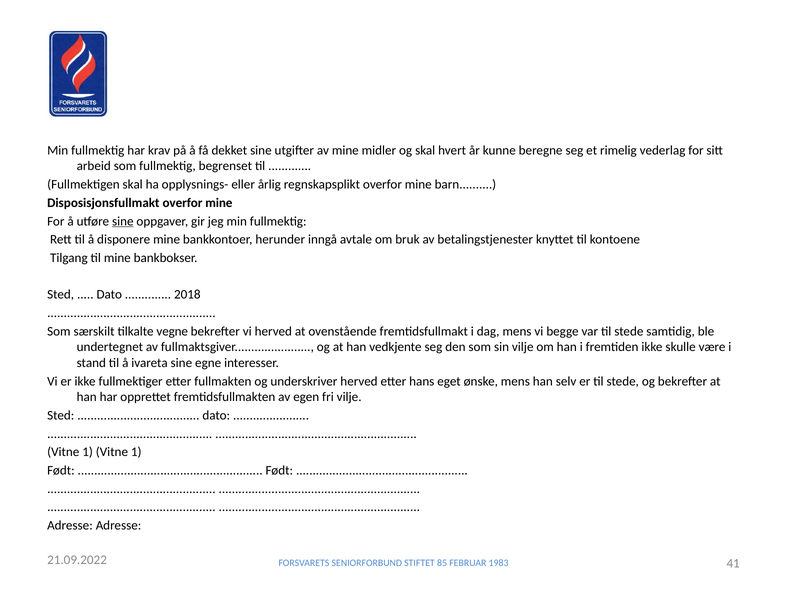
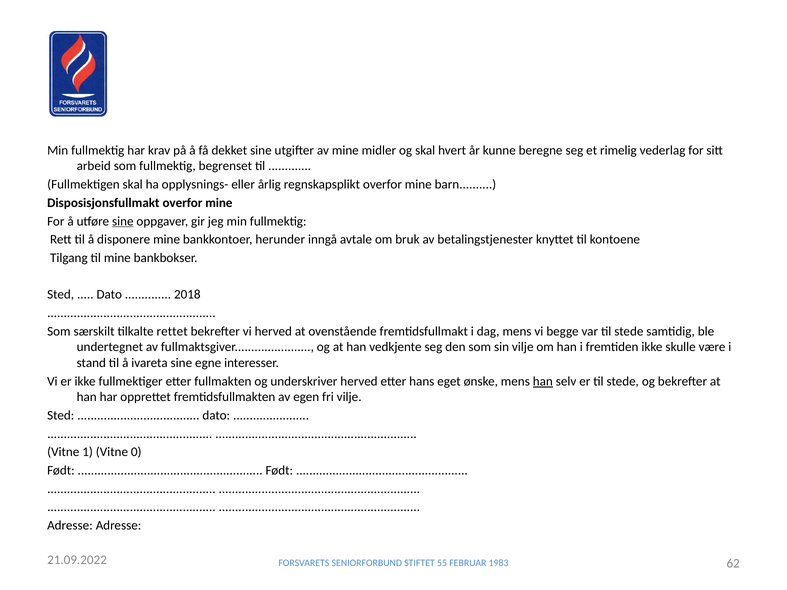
vegne: vegne -> rettet
han at (543, 381) underline: none -> present
1 Vitne 1: 1 -> 0
85: 85 -> 55
41: 41 -> 62
